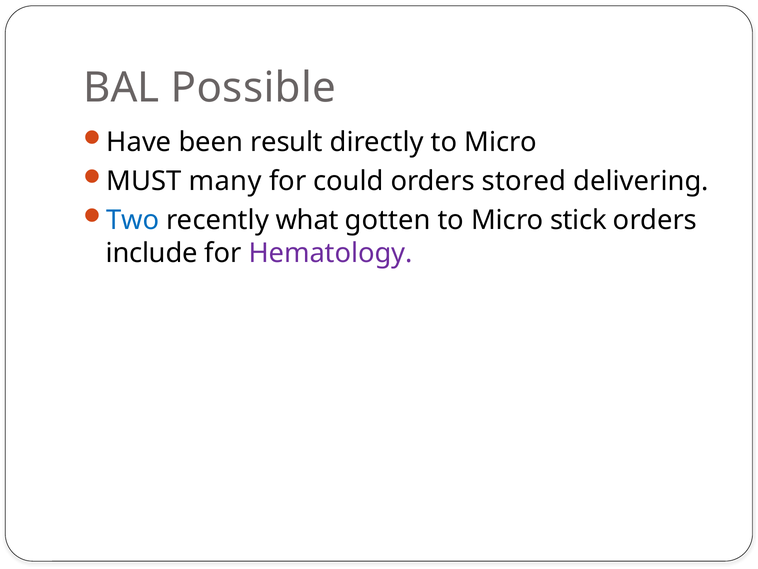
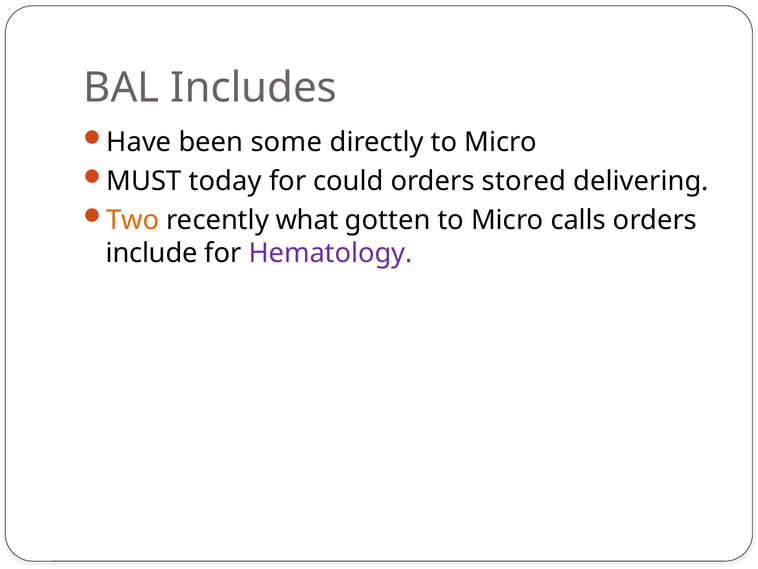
Possible: Possible -> Includes
result: result -> some
many: many -> today
Two colour: blue -> orange
stick: stick -> calls
